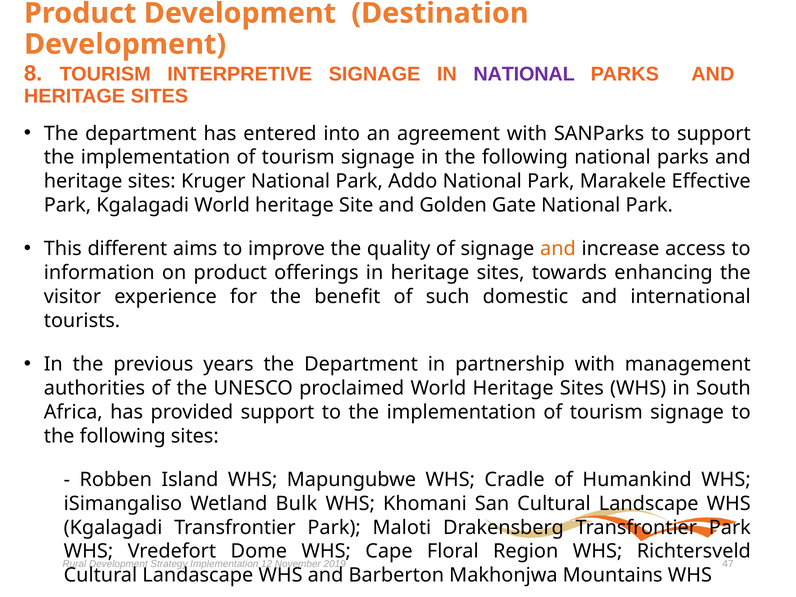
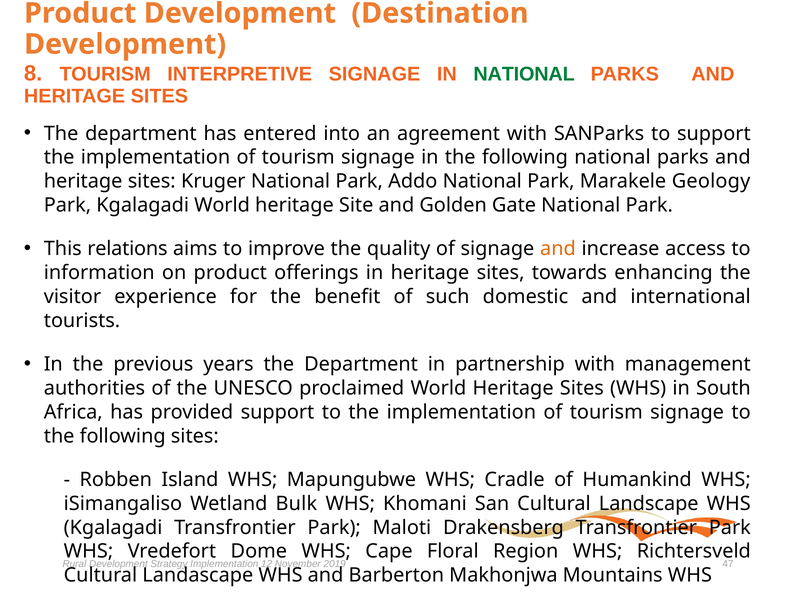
NATIONAL at (524, 74) colour: purple -> green
Effective: Effective -> Geology
different: different -> relations
